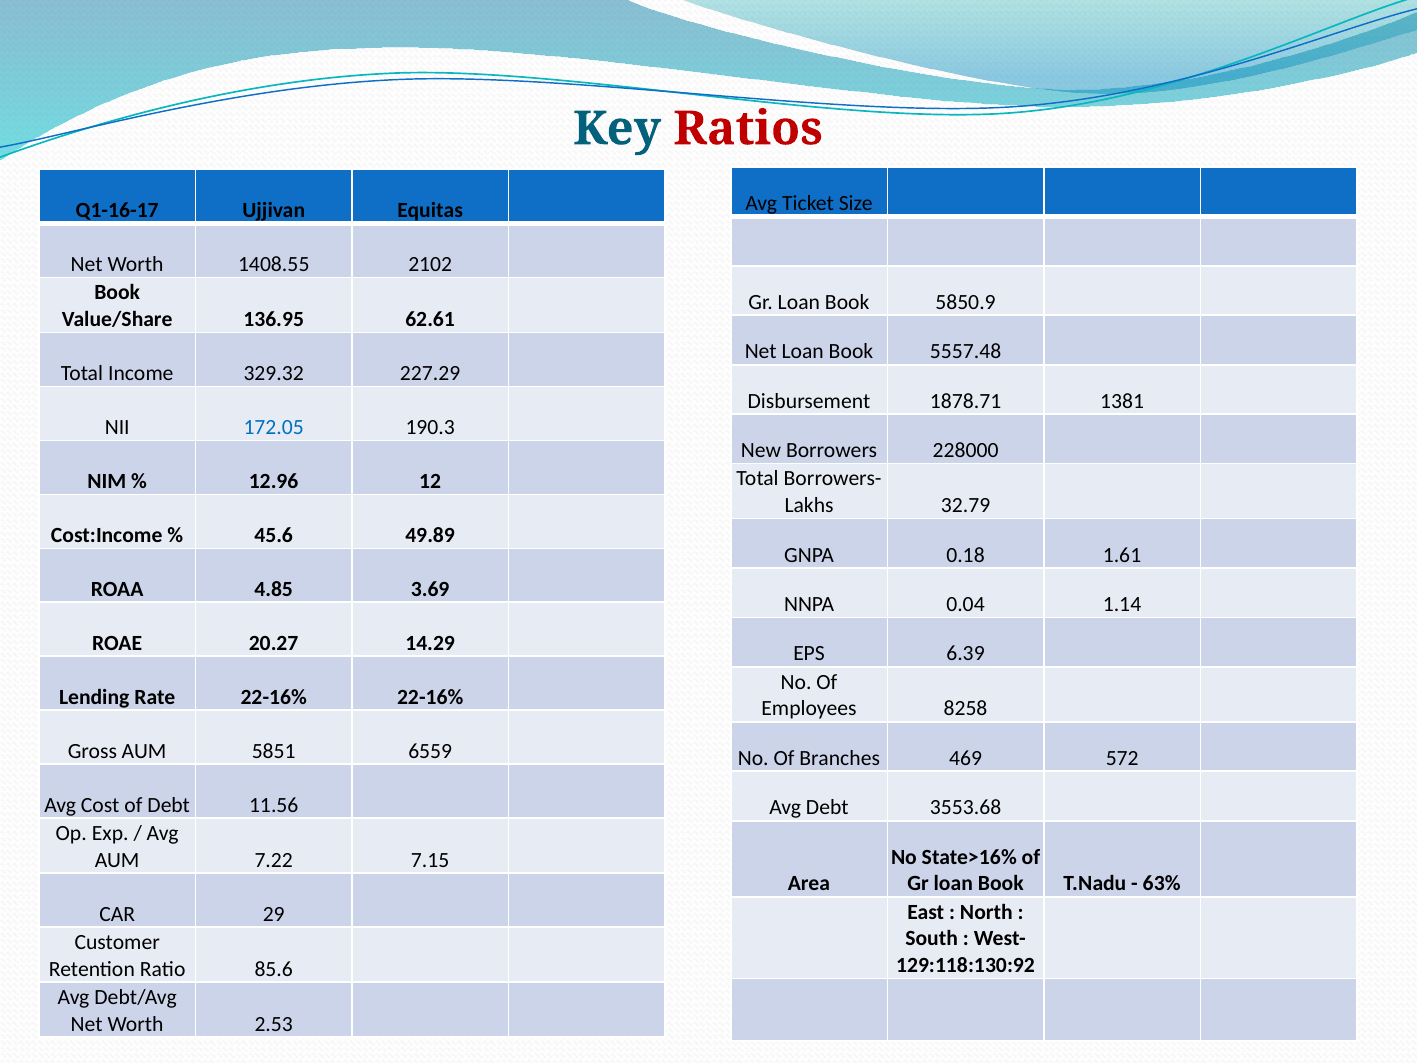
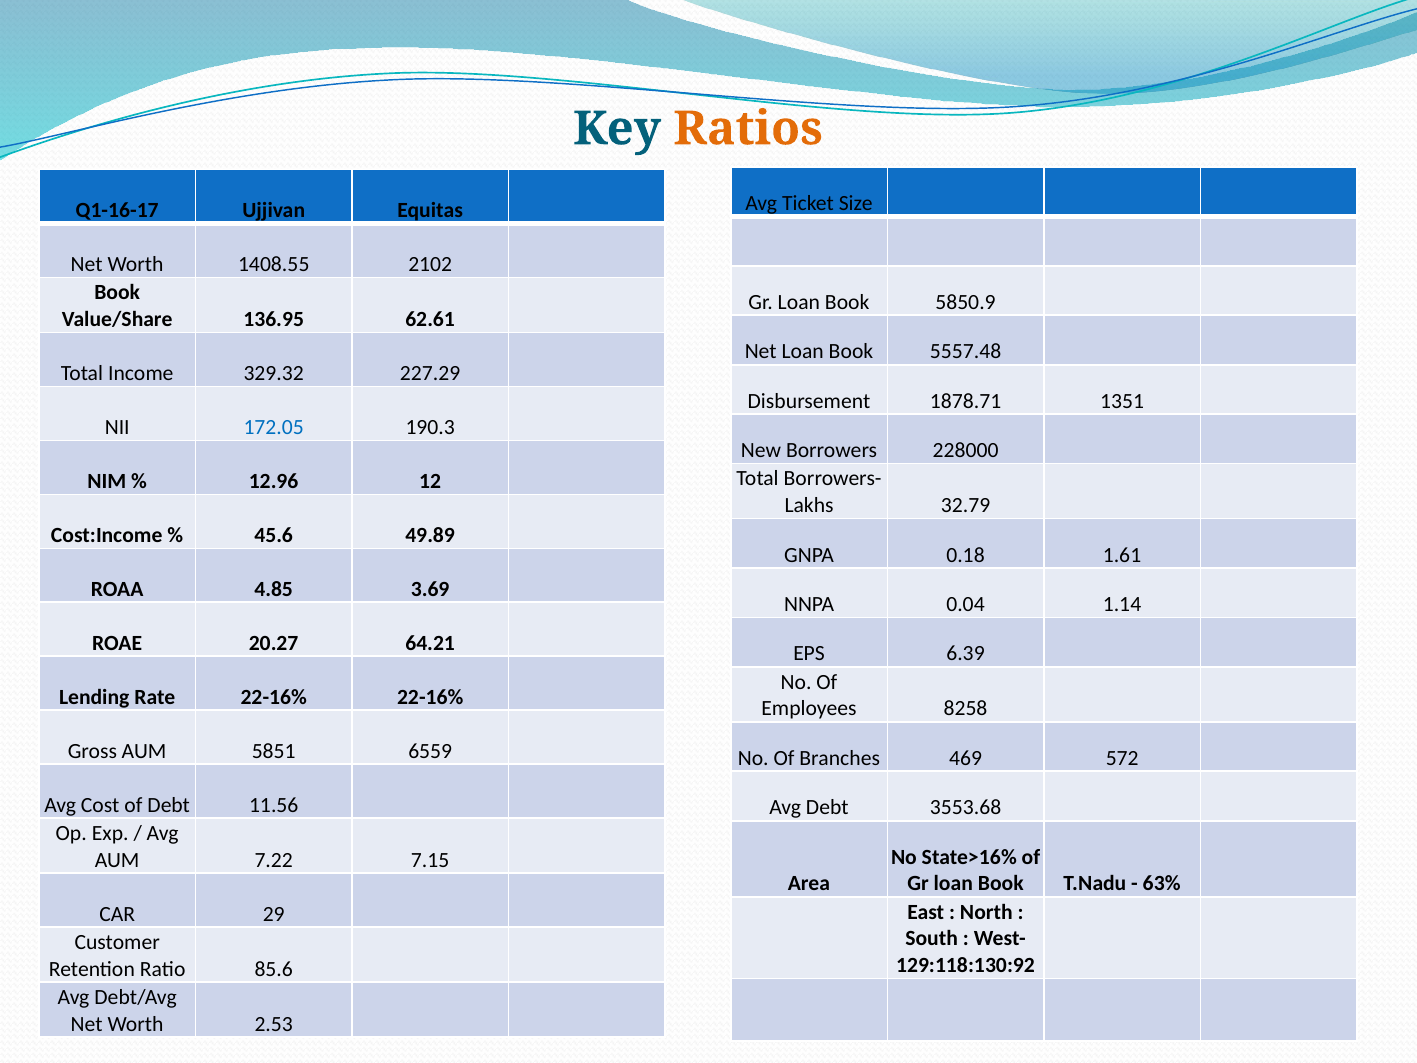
Ratios colour: red -> orange
1381: 1381 -> 1351
14.29: 14.29 -> 64.21
